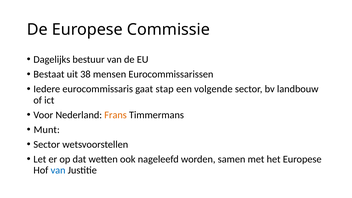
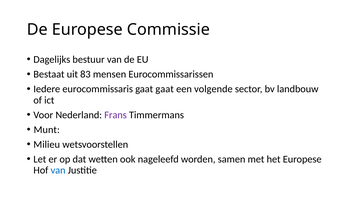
38: 38 -> 83
gaat stap: stap -> gaat
Frans colour: orange -> purple
Sector at (47, 144): Sector -> Milieu
